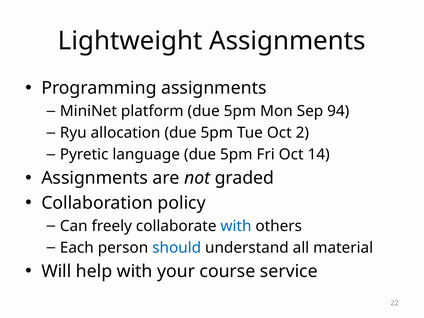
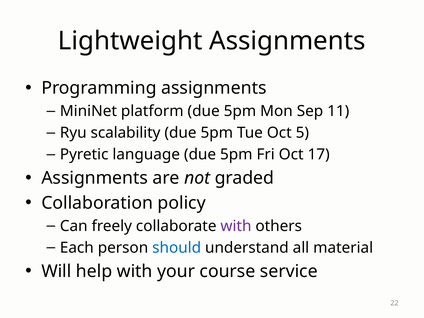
94: 94 -> 11
allocation: allocation -> scalability
2: 2 -> 5
14: 14 -> 17
with at (236, 226) colour: blue -> purple
